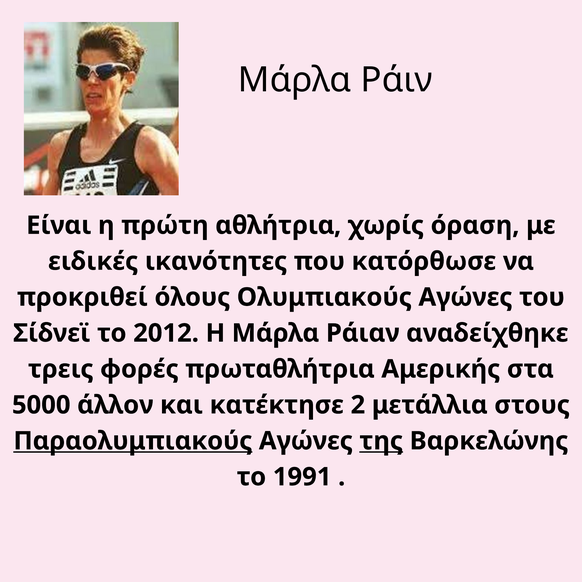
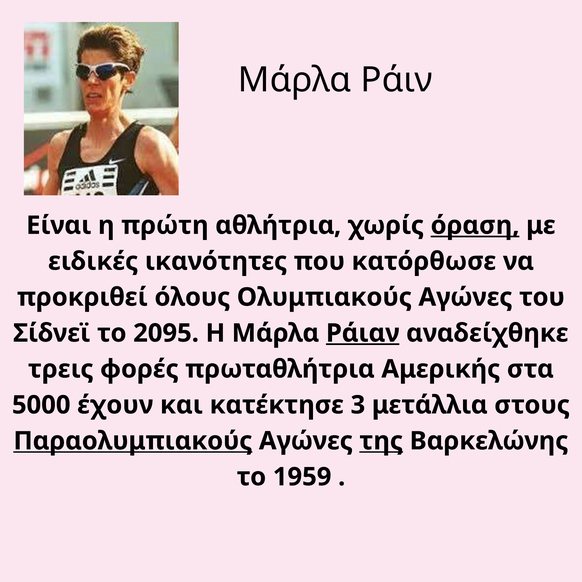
όραση underline: none -> present
2012: 2012 -> 2095
Ράιαν underline: none -> present
άλλον: άλλον -> έχουν
2: 2 -> 3
1991: 1991 -> 1959
